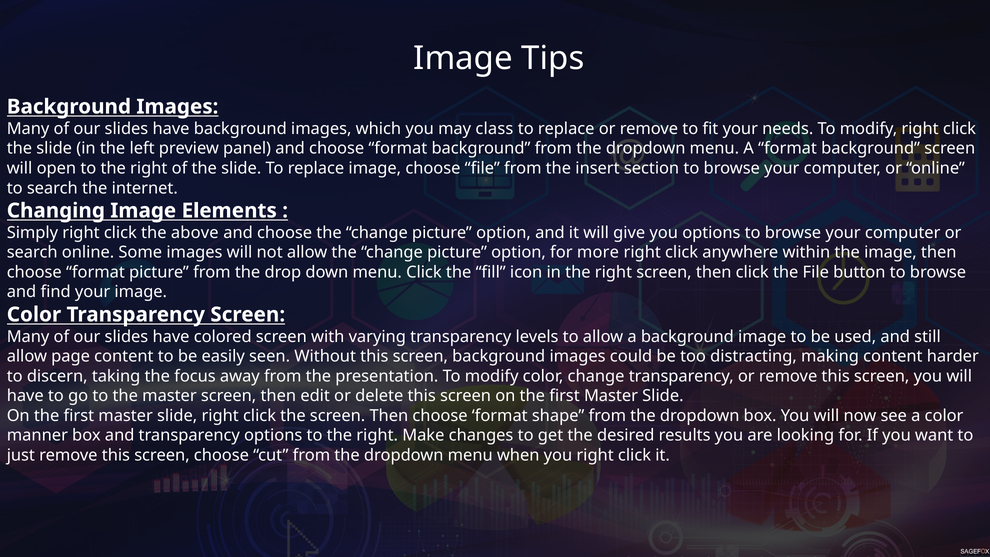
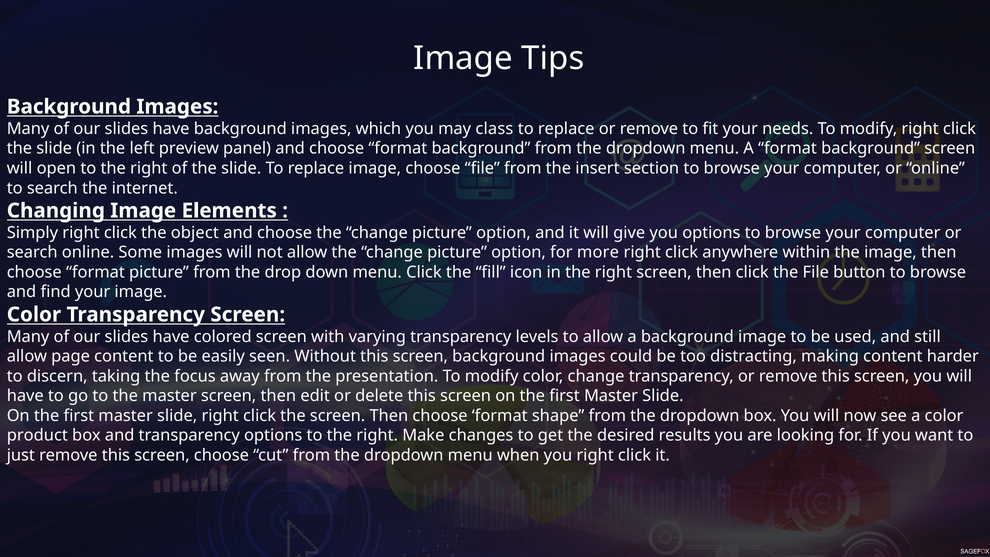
above: above -> object
manner: manner -> product
